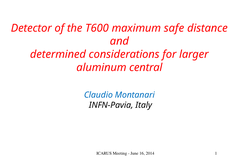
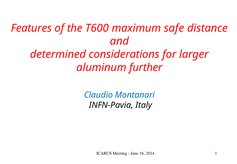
Detector: Detector -> Features
central: central -> further
